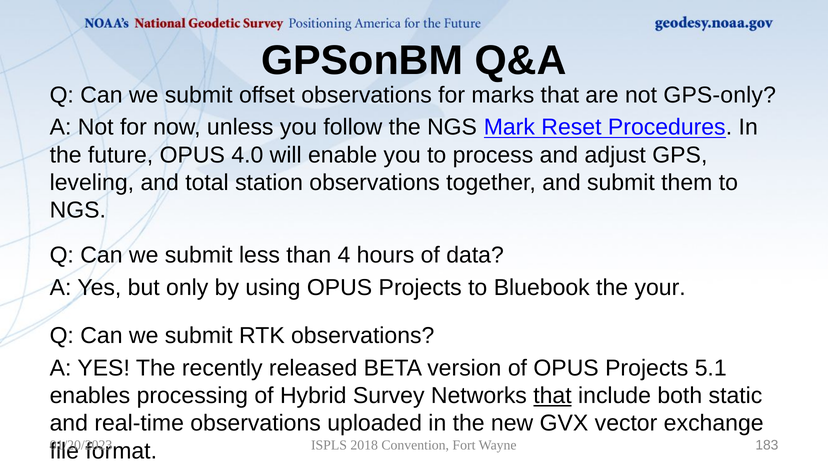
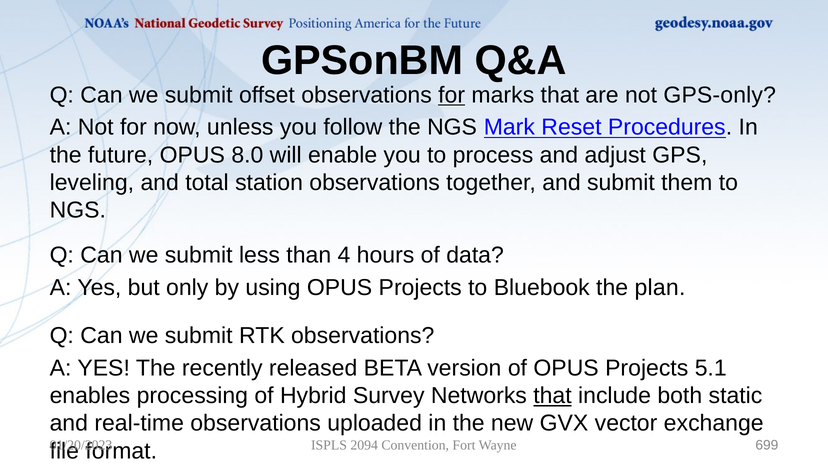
for at (452, 95) underline: none -> present
4.0: 4.0 -> 8.0
your: your -> plan
2018: 2018 -> 2094
183: 183 -> 699
